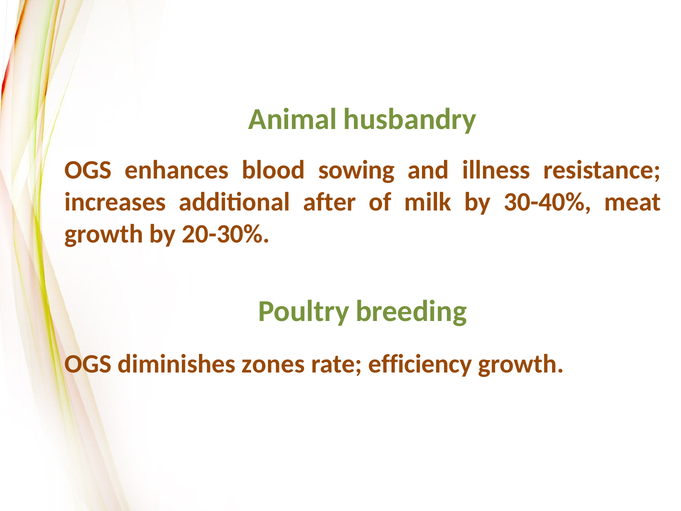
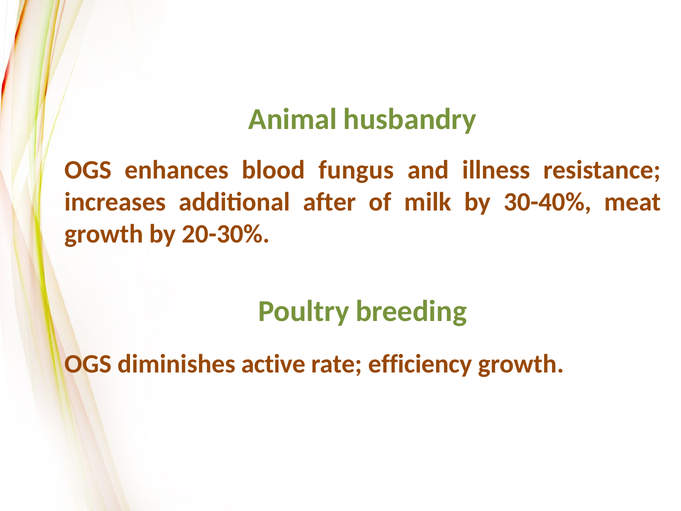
sowing: sowing -> fungus
zones: zones -> active
